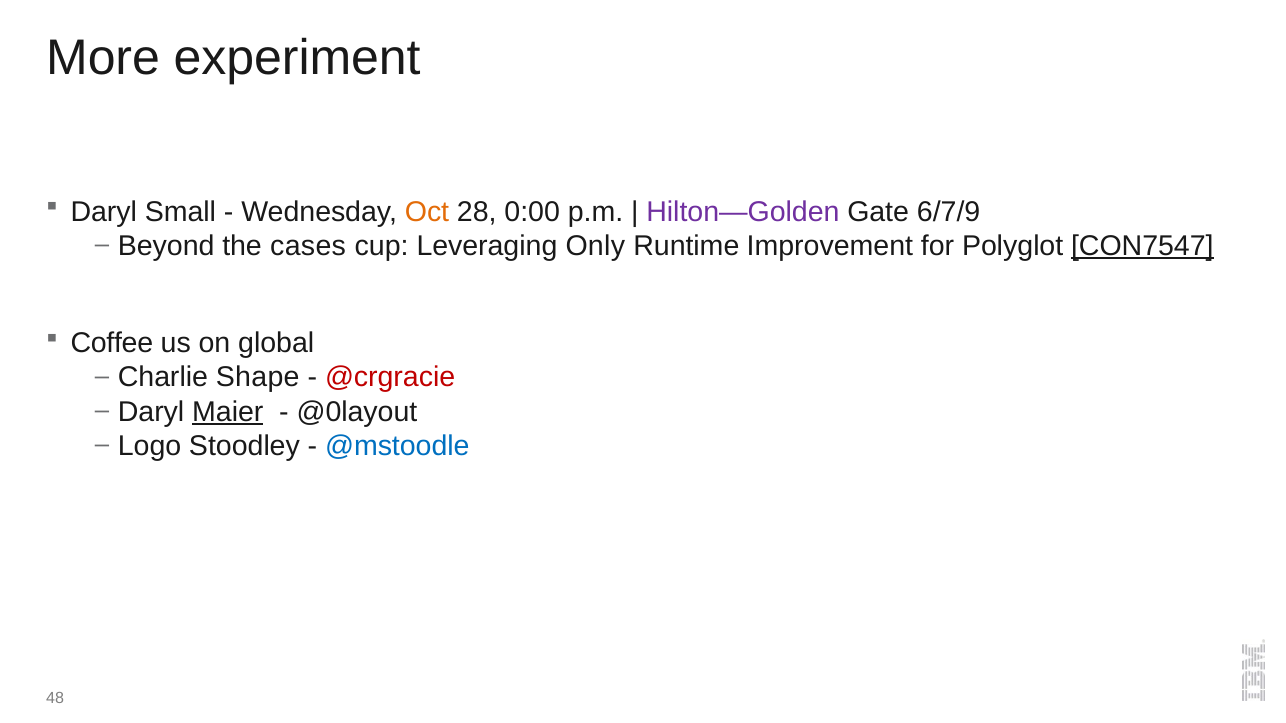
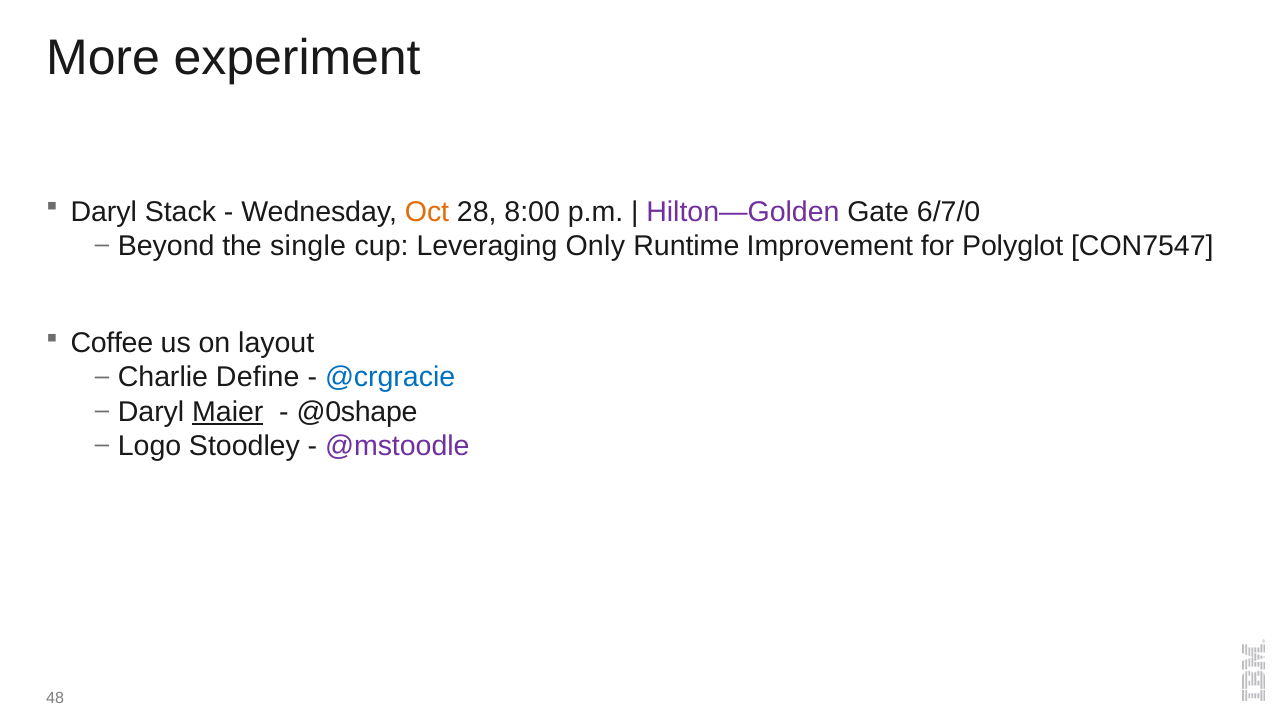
Small: Small -> Stack
0:00: 0:00 -> 8:00
6/7/9: 6/7/9 -> 6/7/0
cases: cases -> single
CON7547 underline: present -> none
global: global -> layout
Shape: Shape -> Define
@crgracie colour: red -> blue
@0layout: @0layout -> @0shape
@mstoodle colour: blue -> purple
